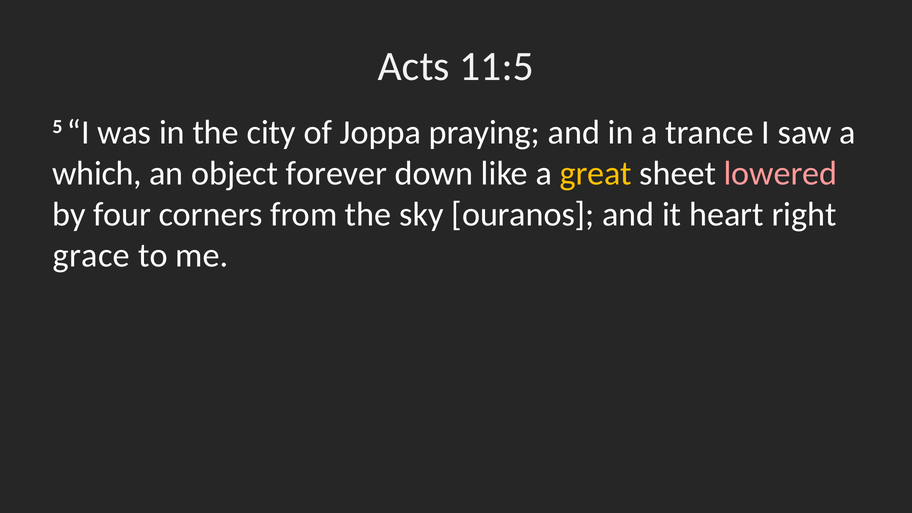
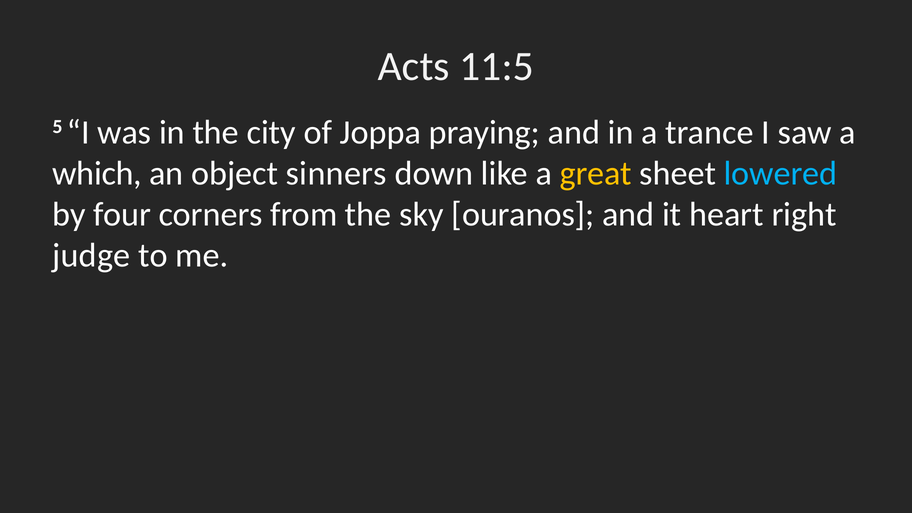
forever: forever -> sinners
lowered colour: pink -> light blue
grace: grace -> judge
